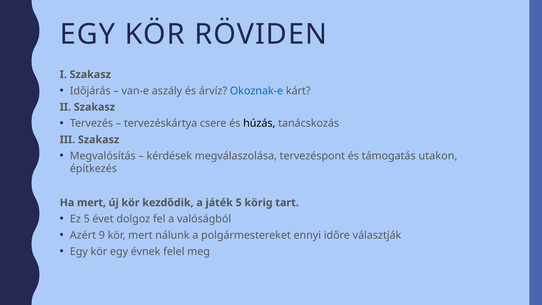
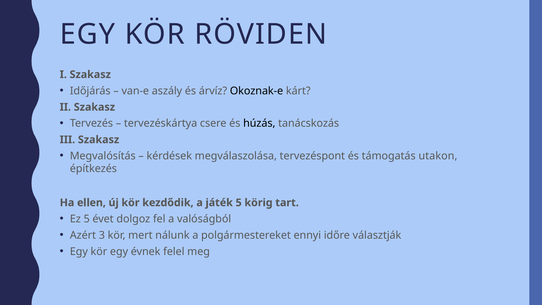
Okoznak-e colour: blue -> black
Ha mert: mert -> ellen
9: 9 -> 3
